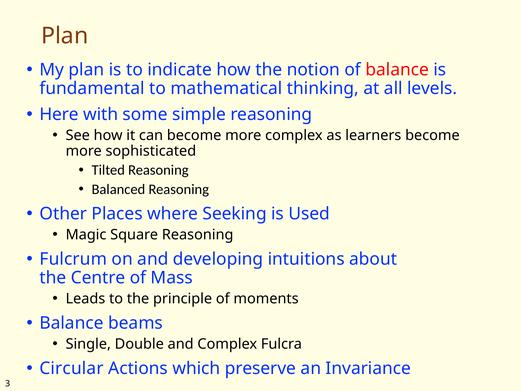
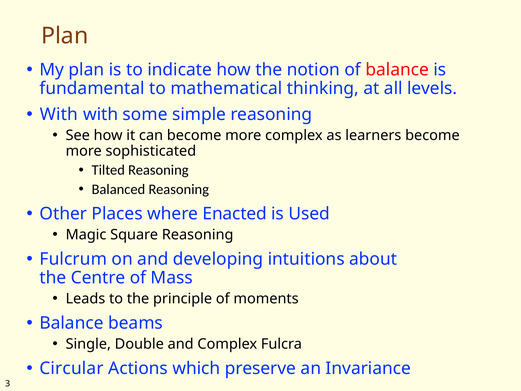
Here at (59, 114): Here -> With
Seeking: Seeking -> Enacted
